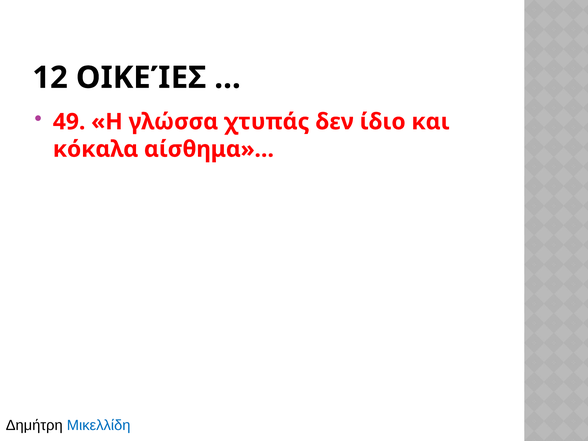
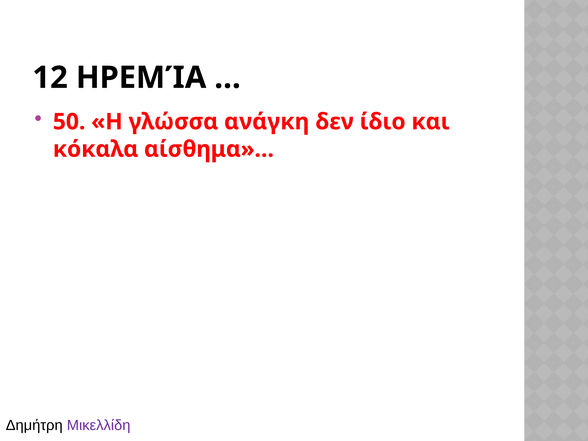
ΟΙΚΕΊΕΣ: ΟΙΚΕΊΕΣ -> ΗΡΕΜΊΑ
49: 49 -> 50
χτυπάς: χτυπάς -> ανάγκη
Μικελλίδη colour: blue -> purple
